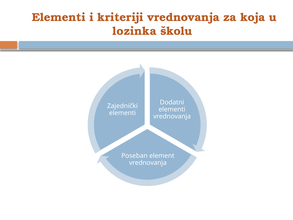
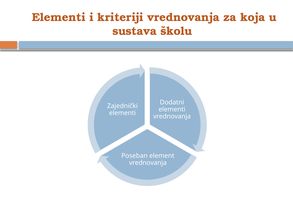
lozinka: lozinka -> sustava
